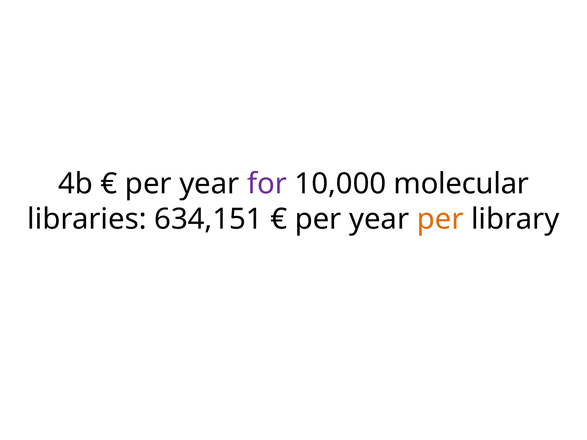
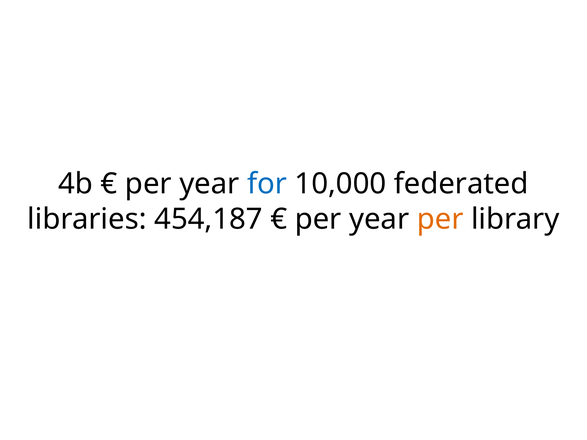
for colour: purple -> blue
molecular: molecular -> federated
634,151: 634,151 -> 454,187
